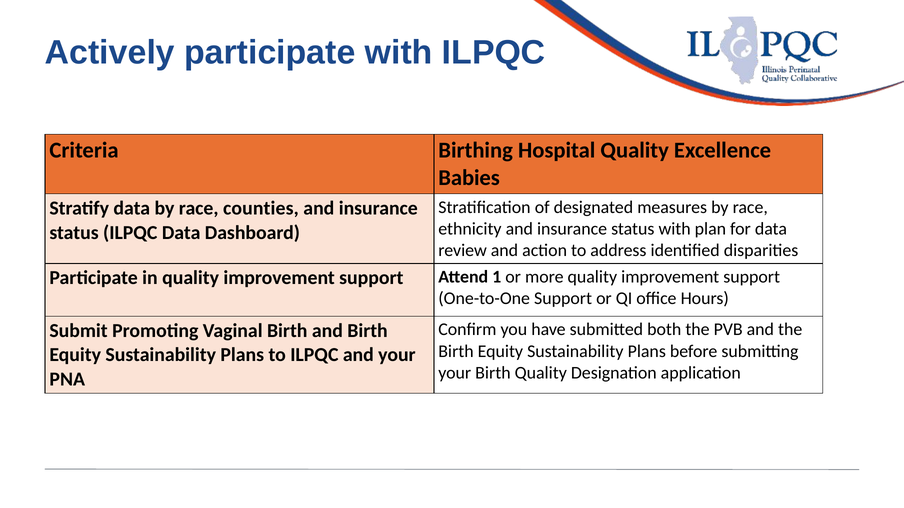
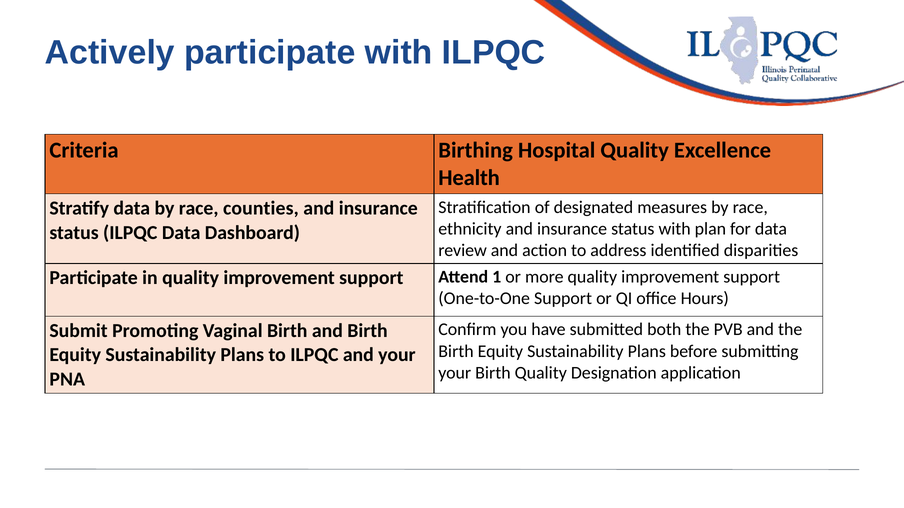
Babies: Babies -> Health
